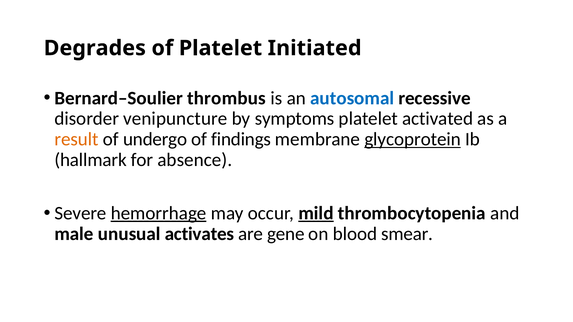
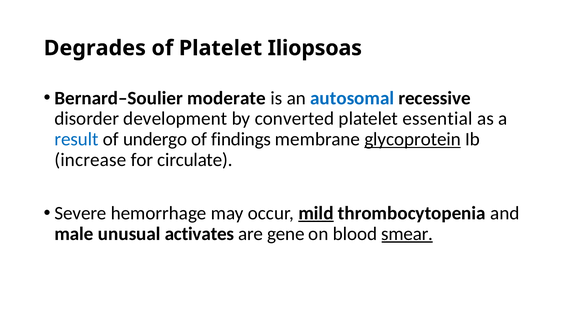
Initiated: Initiated -> Iliopsoas
thrombus: thrombus -> moderate
venipuncture: venipuncture -> development
symptoms: symptoms -> converted
activated: activated -> essential
result colour: orange -> blue
hallmark: hallmark -> increase
absence: absence -> circulate
hemorrhage underline: present -> none
smear underline: none -> present
